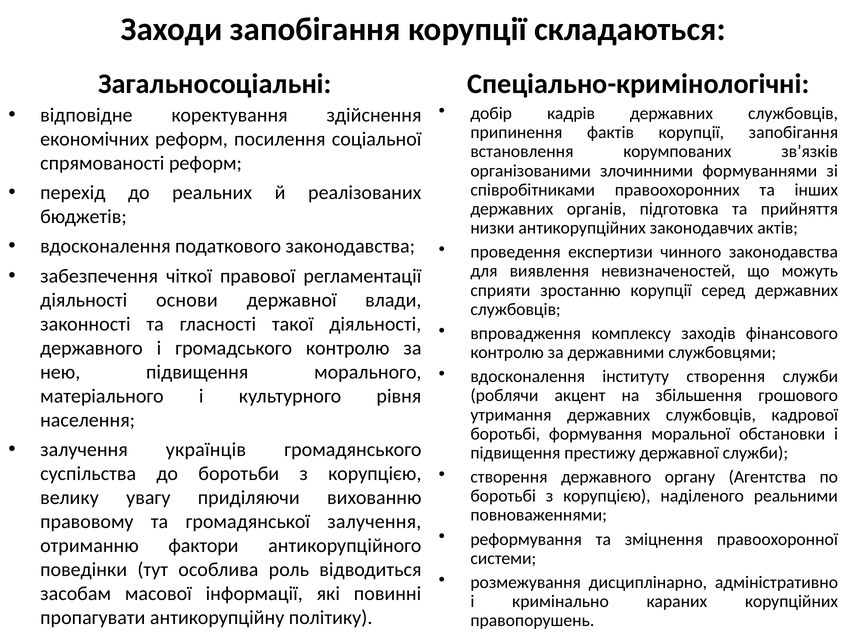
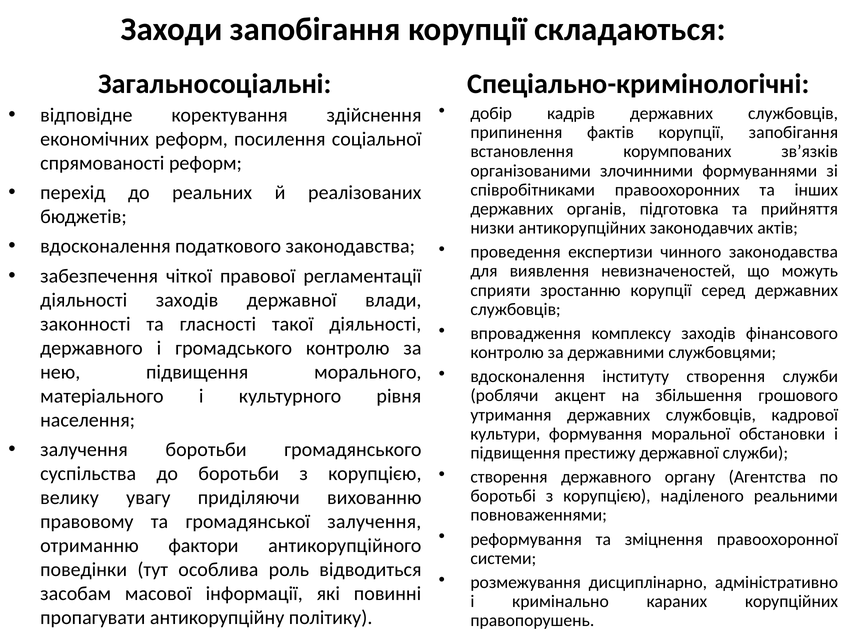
діяльності основи: основи -> заходів
боротьбі at (505, 434): боротьбі -> культури
залучення українців: українців -> боротьби
